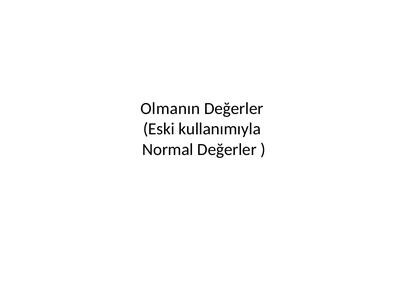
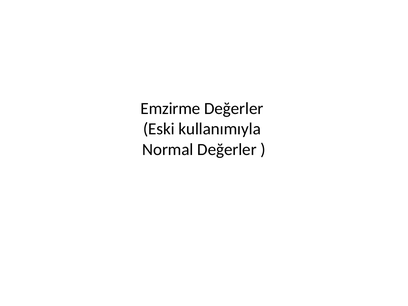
Olmanın: Olmanın -> Emzirme
